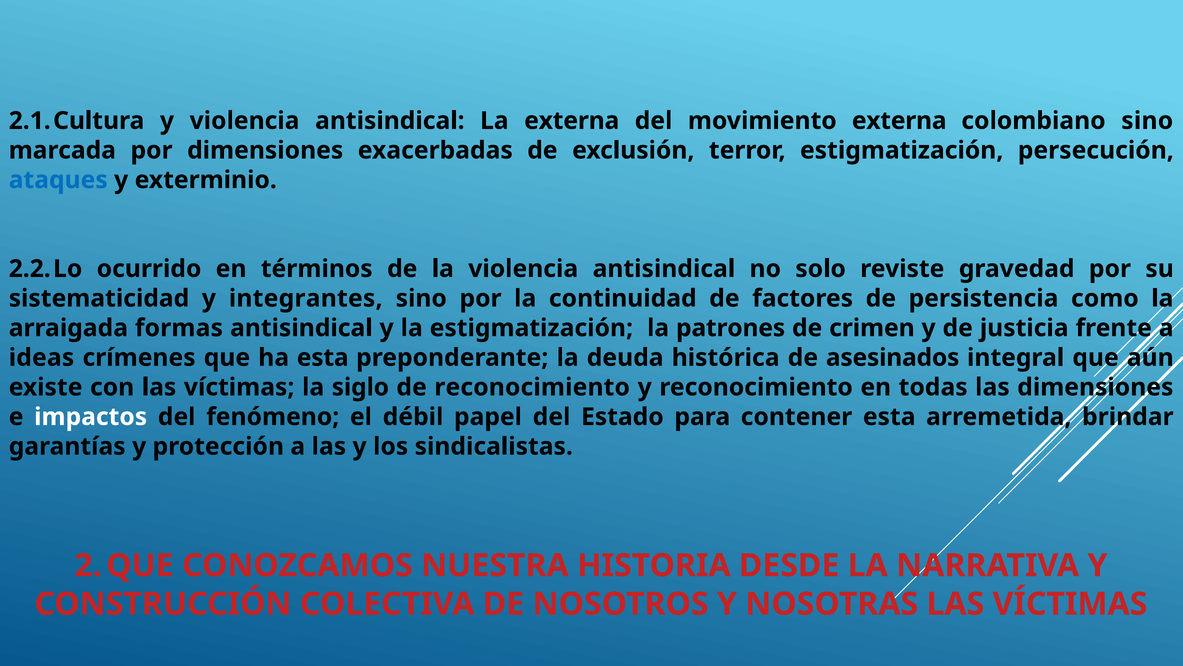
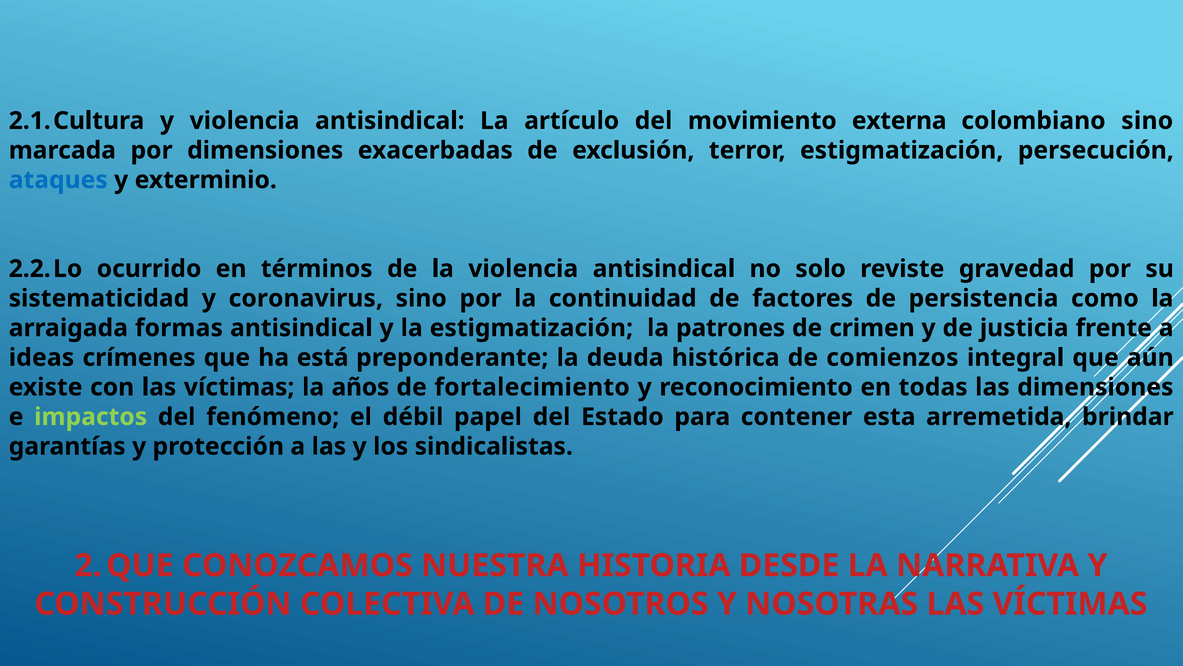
La externa: externa -> artículo
integrantes: integrantes -> coronavirus
ha esta: esta -> está
asesinados: asesinados -> comienzos
siglo: siglo -> años
de reconocimiento: reconocimiento -> fortalecimiento
impactos colour: white -> light green
